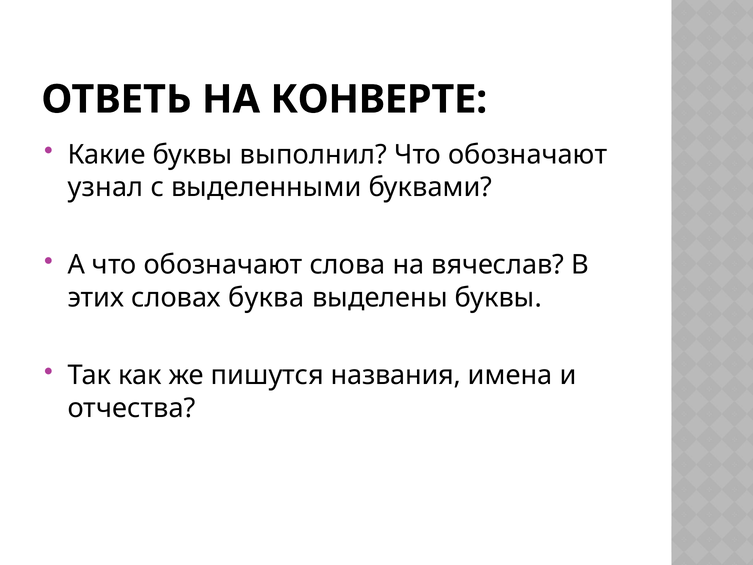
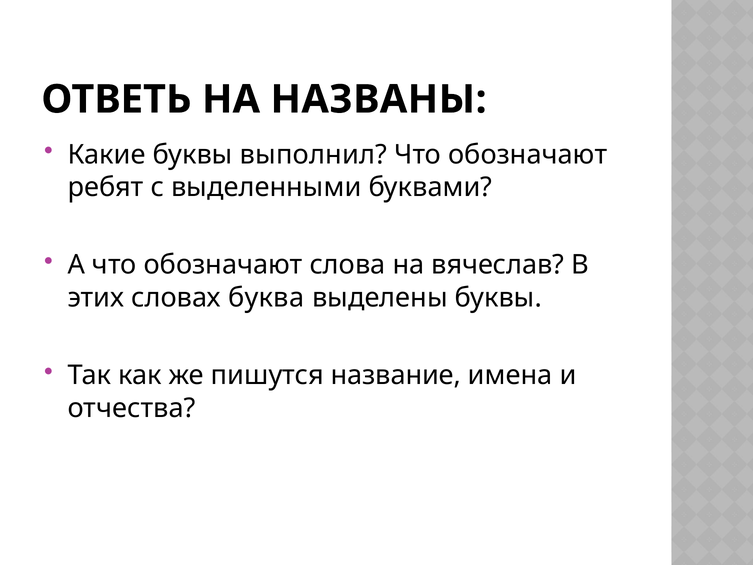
КОНВЕРТЕ: КОНВЕРТЕ -> НАЗВАНЫ
узнал: узнал -> ребят
названия: названия -> название
